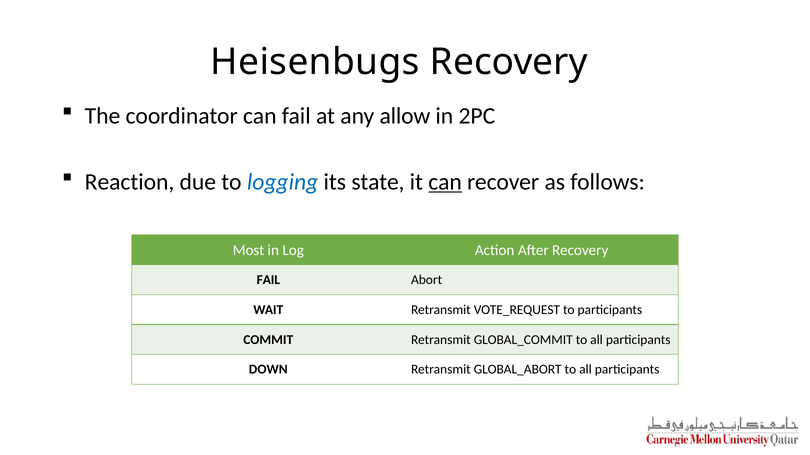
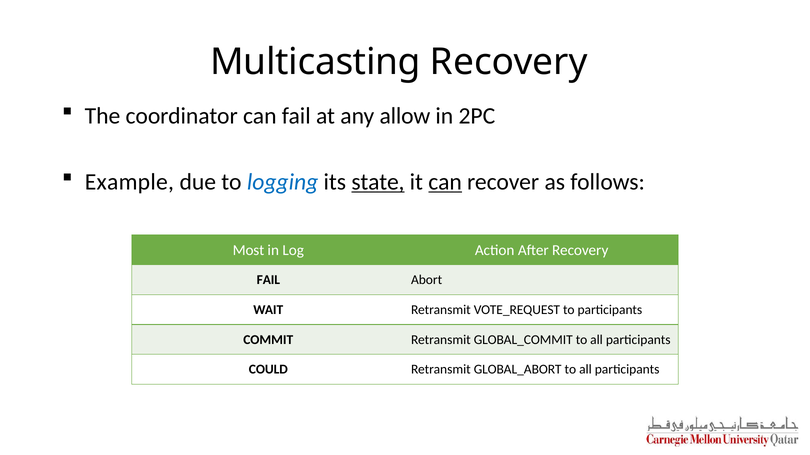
Heisenbugs: Heisenbugs -> Multicasting
Reaction: Reaction -> Example
state underline: none -> present
DOWN: DOWN -> COULD
